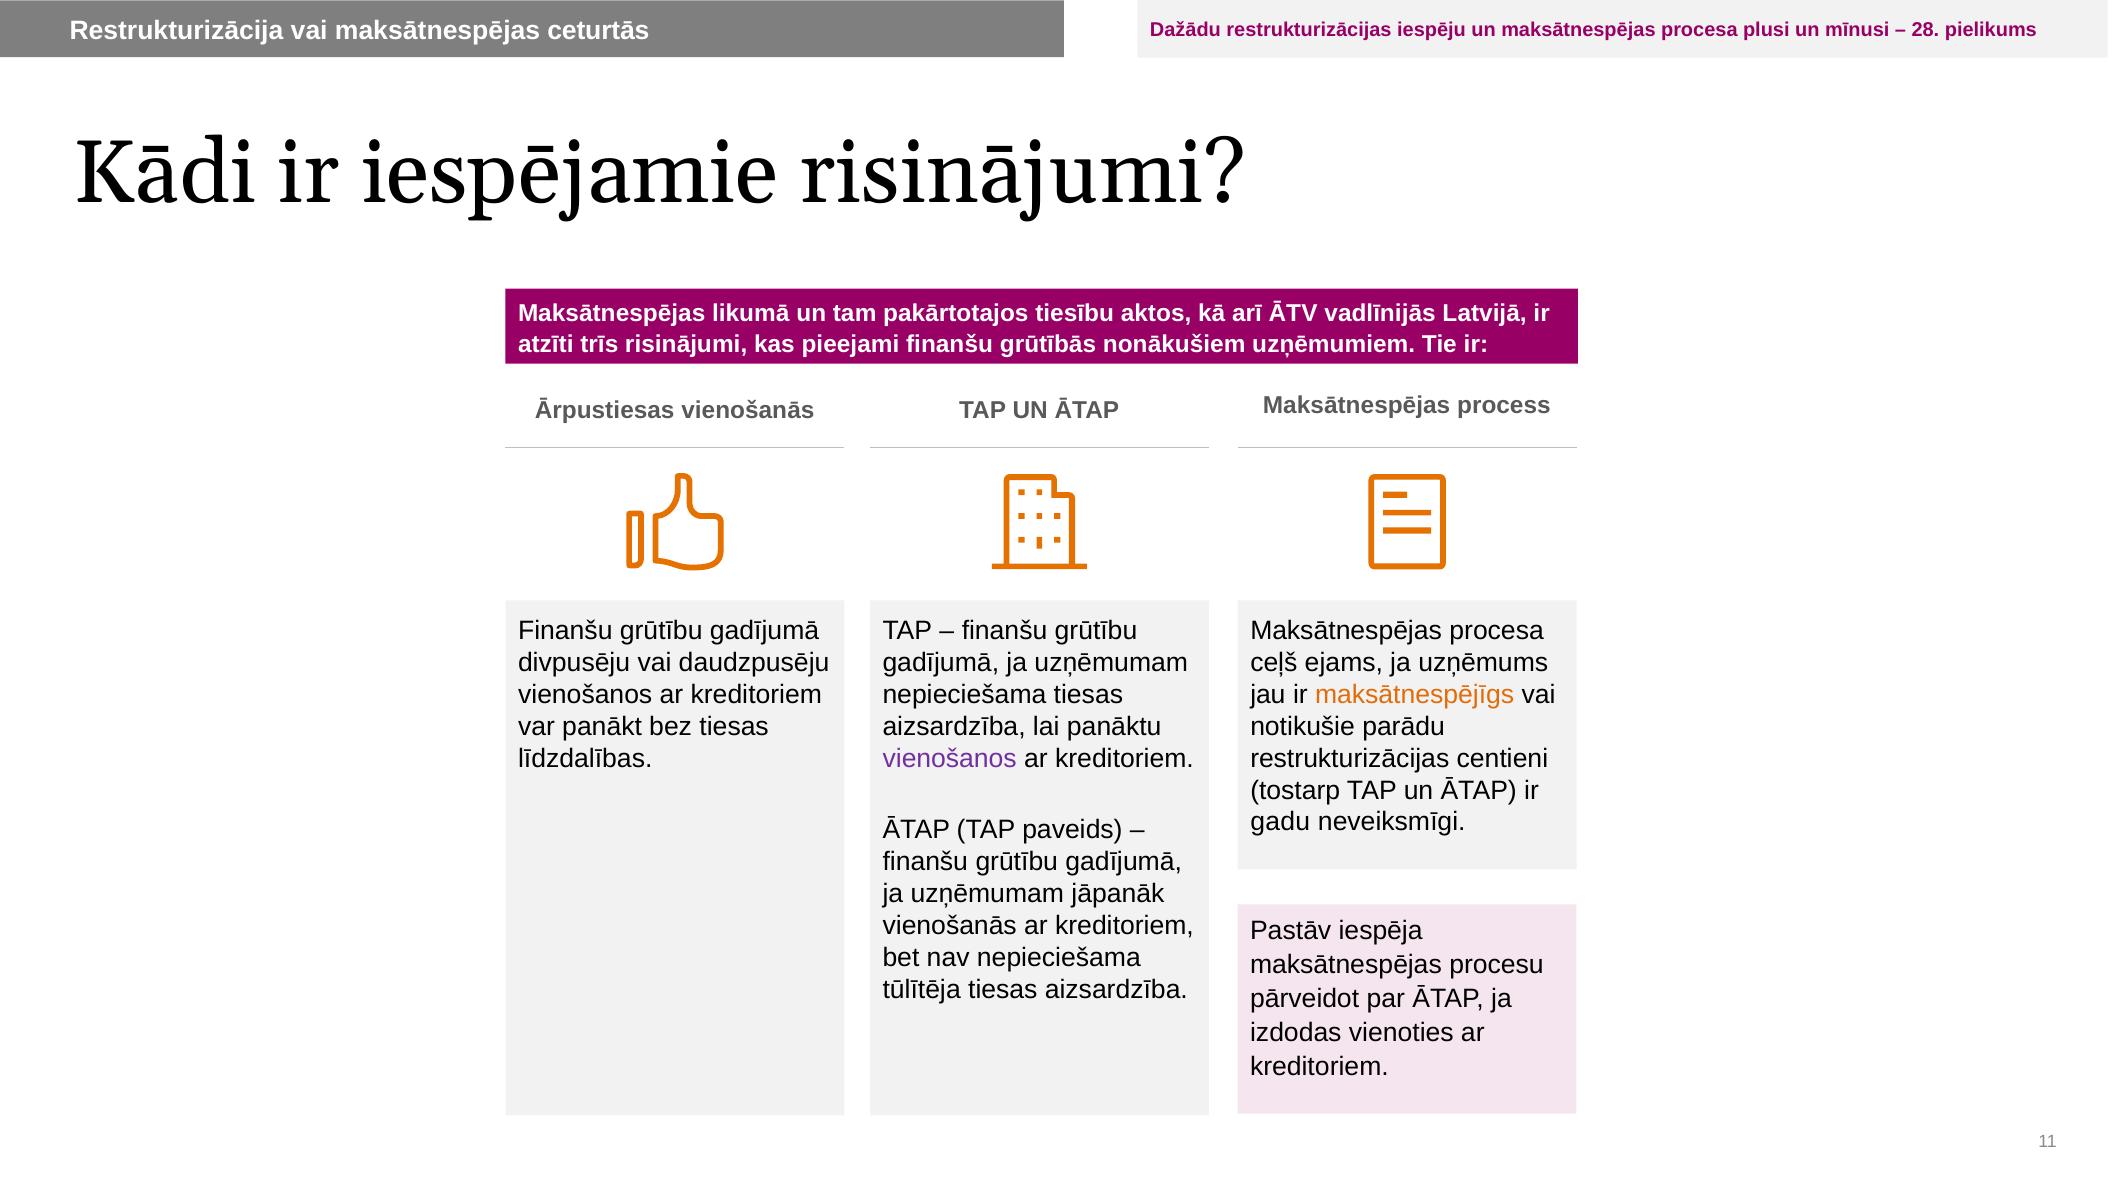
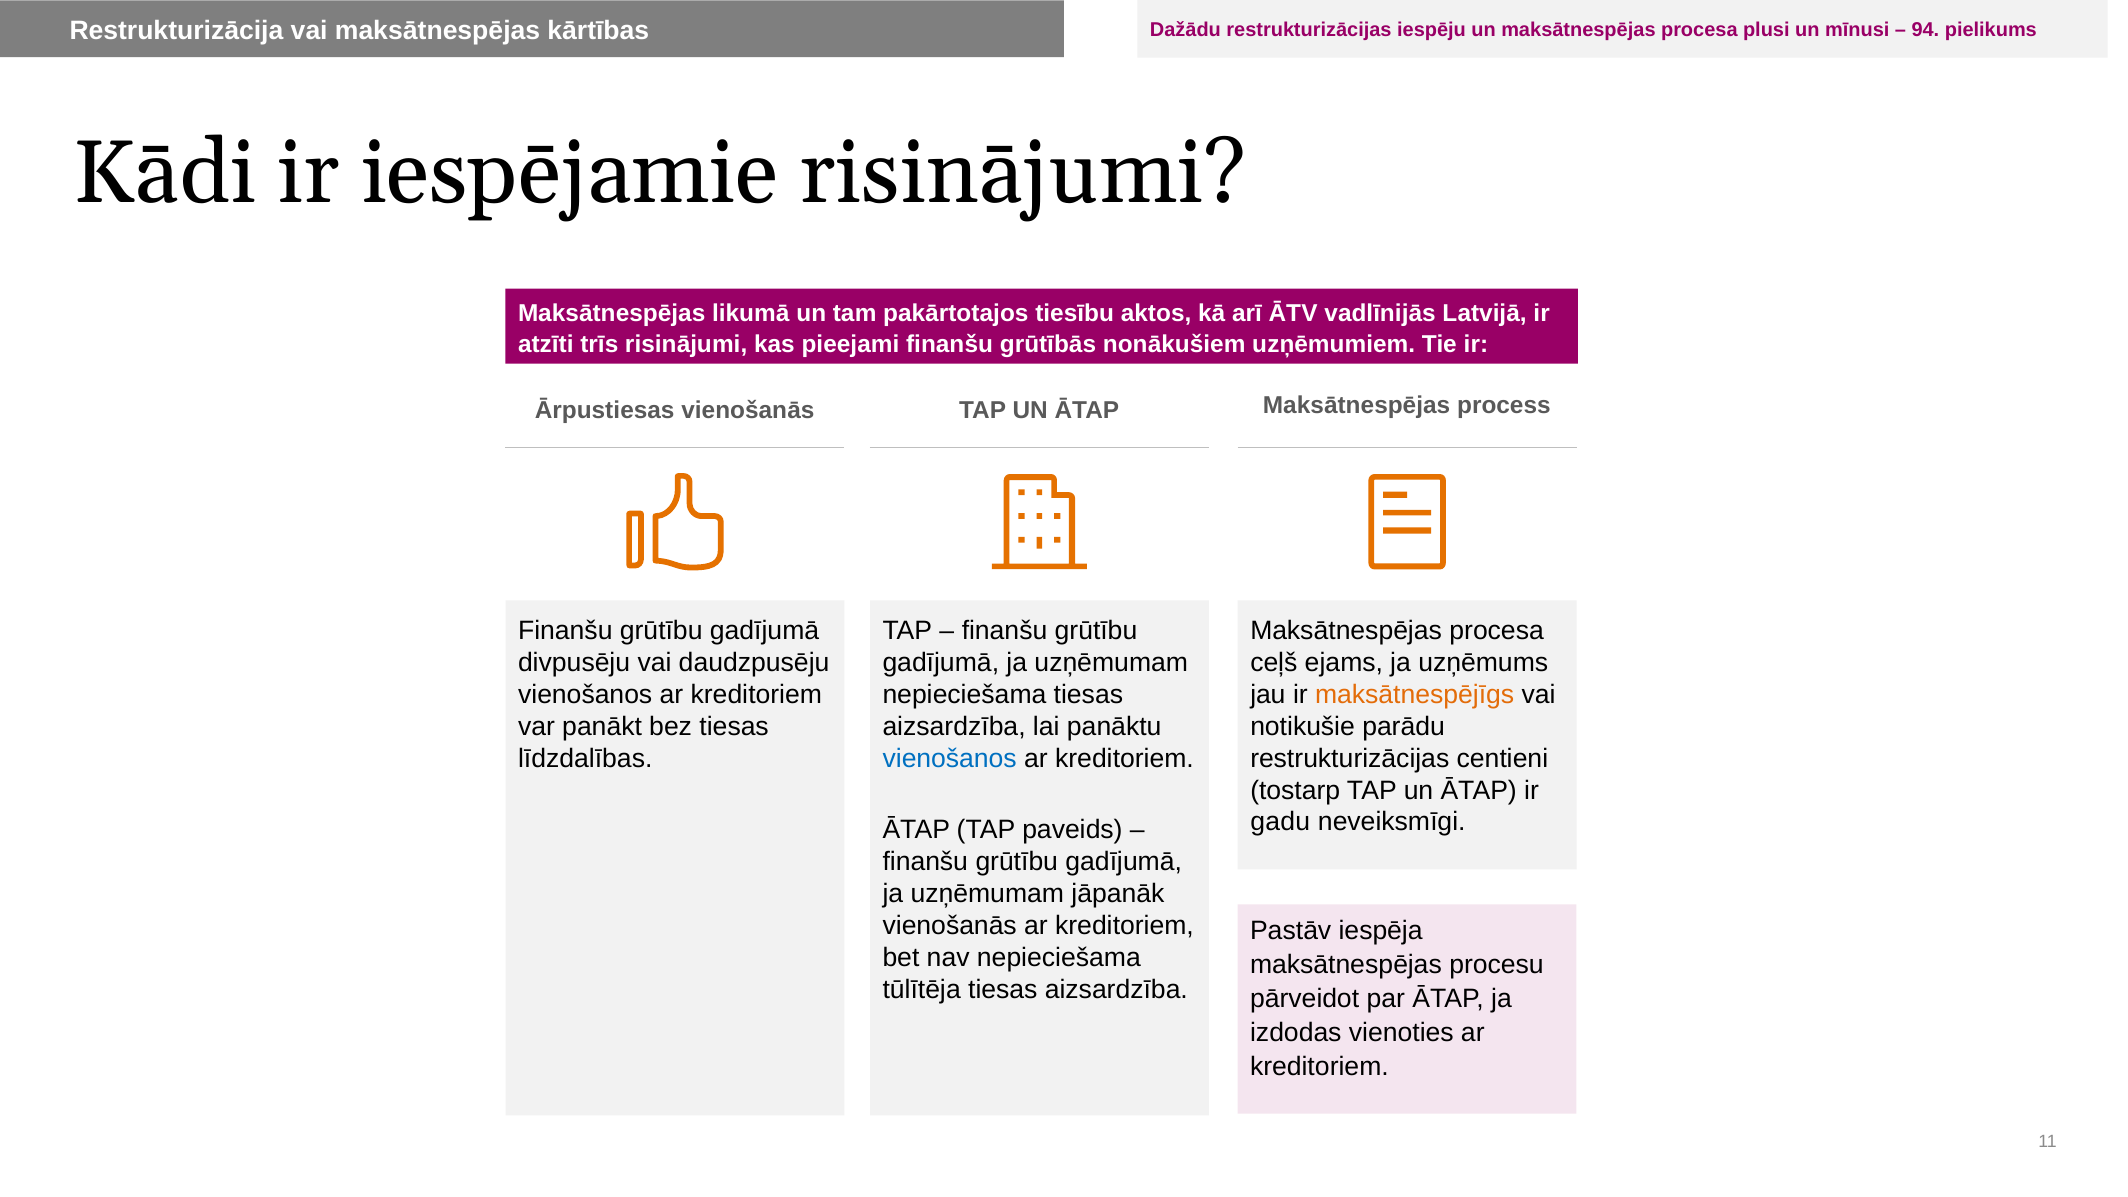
ceturtās: ceturtās -> kārtības
28: 28 -> 94
vienošanos at (950, 758) colour: purple -> blue
